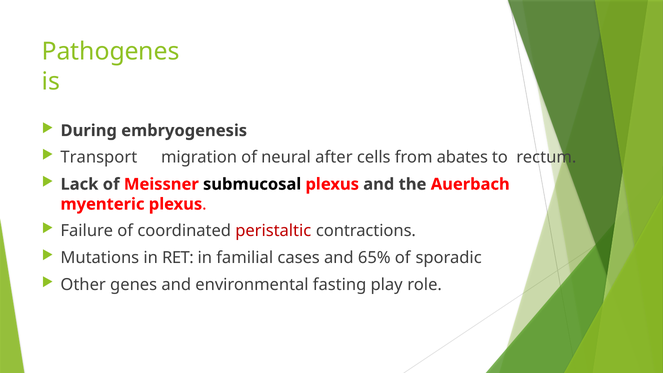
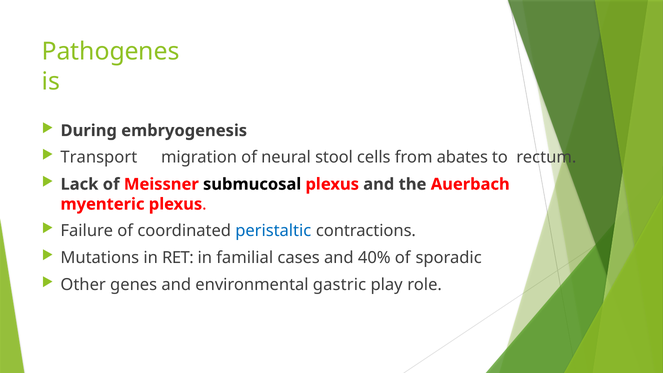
after: after -> stool
peristaltic colour: red -> blue
65%: 65% -> 40%
fasting: fasting -> gastric
